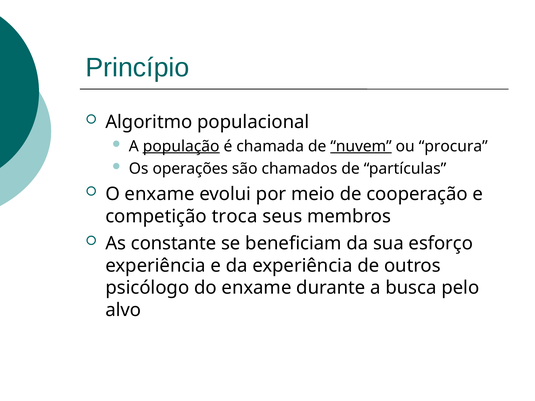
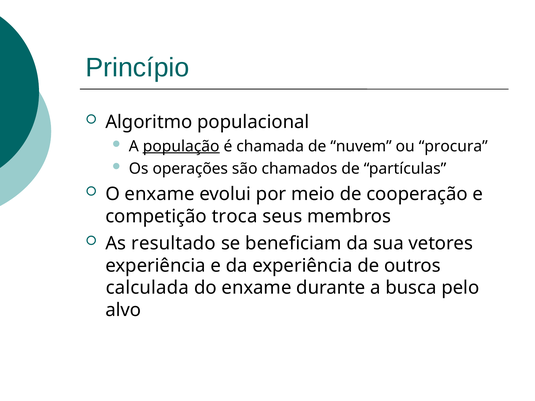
nuvem underline: present -> none
constante: constante -> resultado
esforço: esforço -> vetores
psicólogo: psicólogo -> calculada
